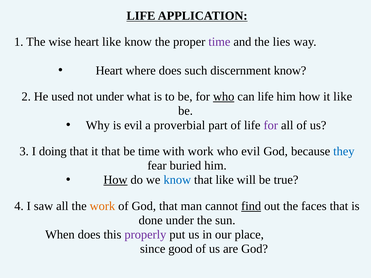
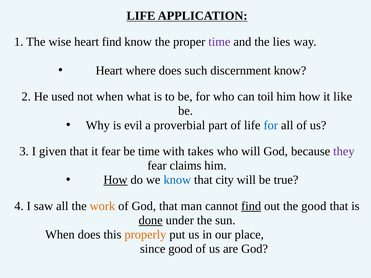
heart like: like -> find
not under: under -> when
who at (224, 97) underline: present -> none
can life: life -> toil
for at (271, 125) colour: purple -> blue
doing: doing -> given
it that: that -> fear
with work: work -> takes
who evil: evil -> will
they colour: blue -> purple
buried: buried -> claims
that like: like -> city
the faces: faces -> good
done underline: none -> present
properly colour: purple -> orange
